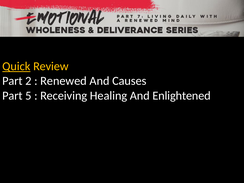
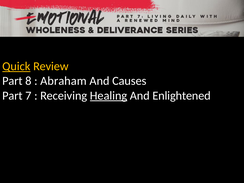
2: 2 -> 8
Renewed: Renewed -> Abraham
5: 5 -> 7
Healing underline: none -> present
